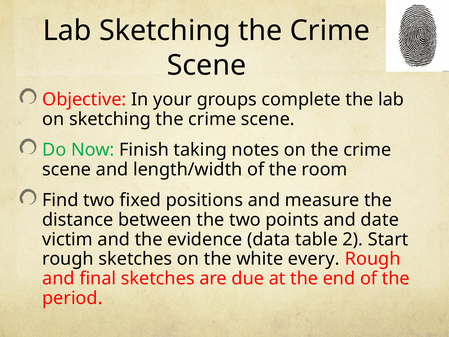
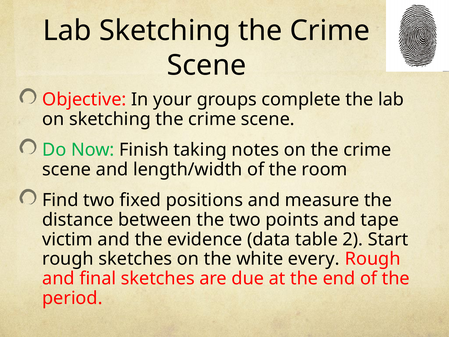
date: date -> tape
